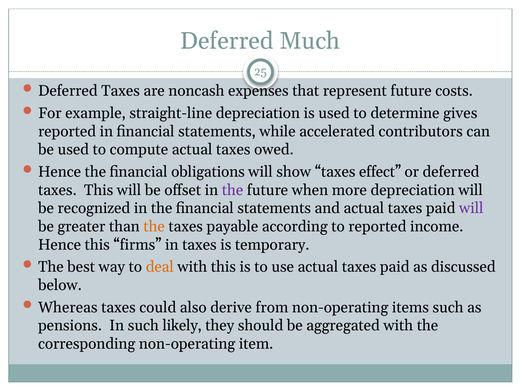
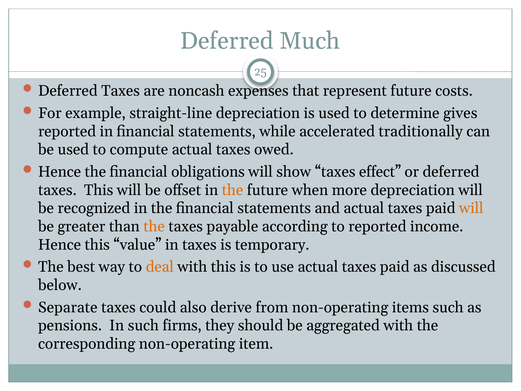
contributors: contributors -> traditionally
the at (233, 190) colour: purple -> orange
will at (471, 208) colour: purple -> orange
firms: firms -> value
Whereas: Whereas -> Separate
likely: likely -> firms
